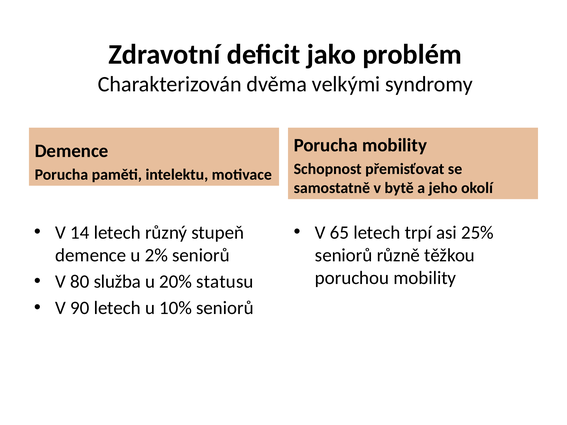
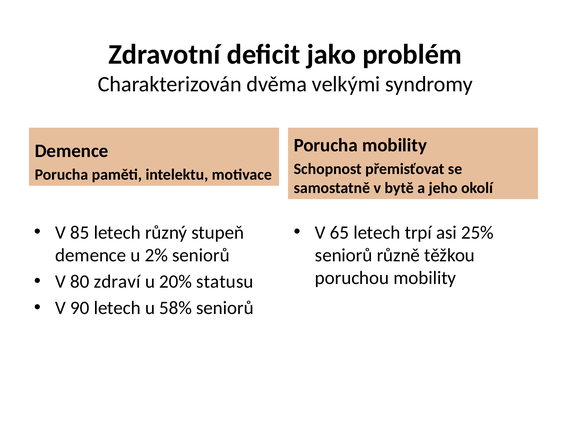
14: 14 -> 85
služba: služba -> zdraví
10%: 10% -> 58%
